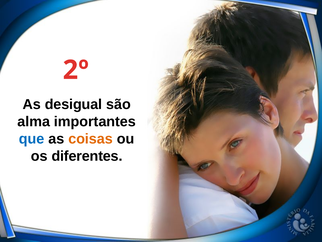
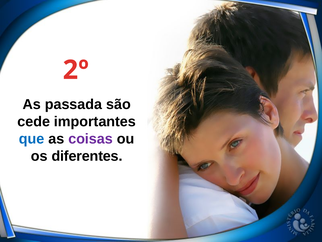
desigual: desigual -> passada
alma: alma -> cede
coisas colour: orange -> purple
